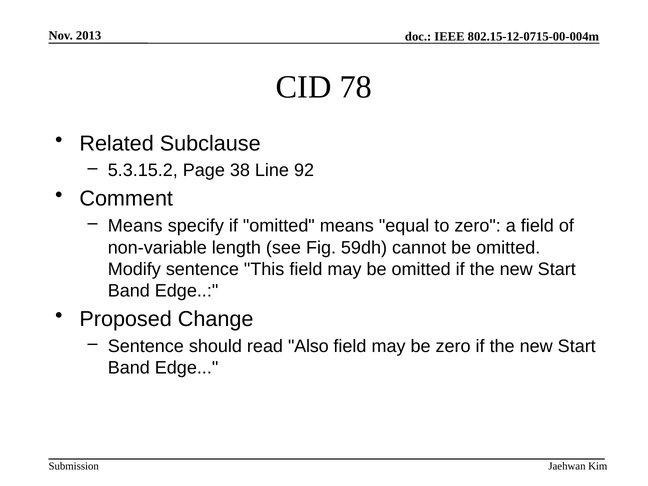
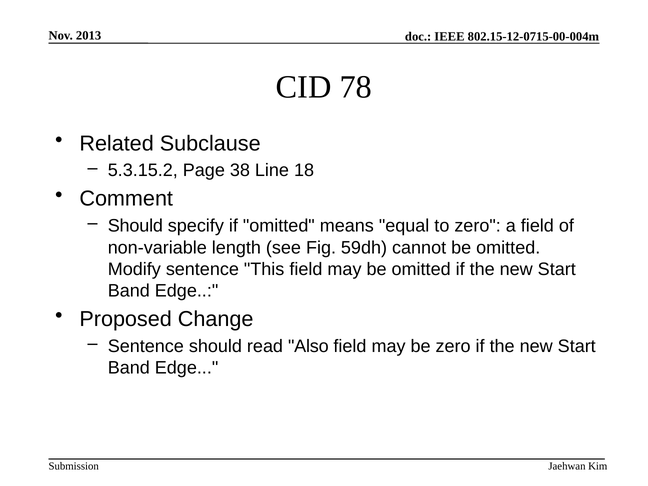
92: 92 -> 18
Means at (135, 226): Means -> Should
